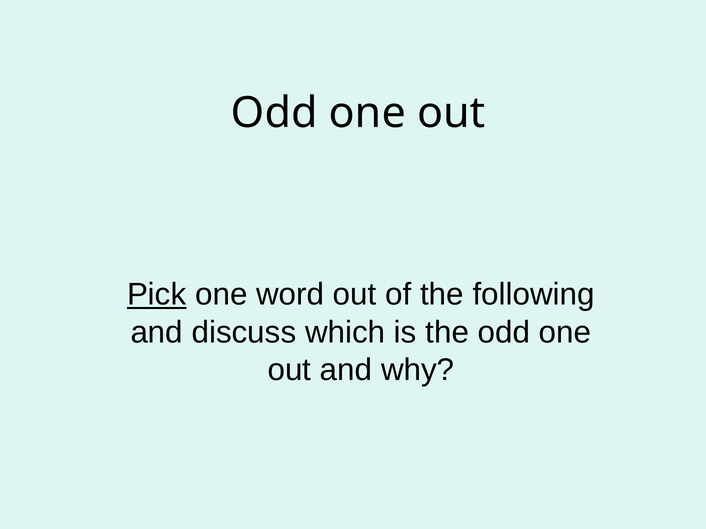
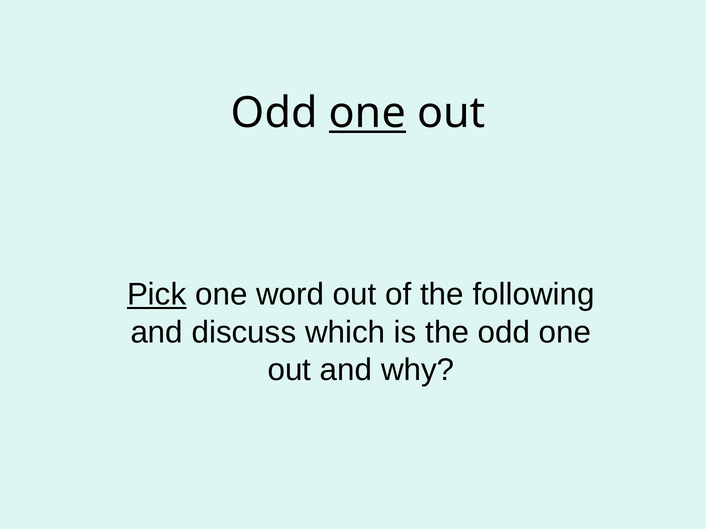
one at (367, 113) underline: none -> present
